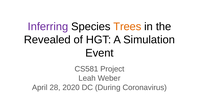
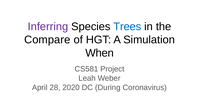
Trees colour: orange -> blue
Revealed: Revealed -> Compare
Event: Event -> When
